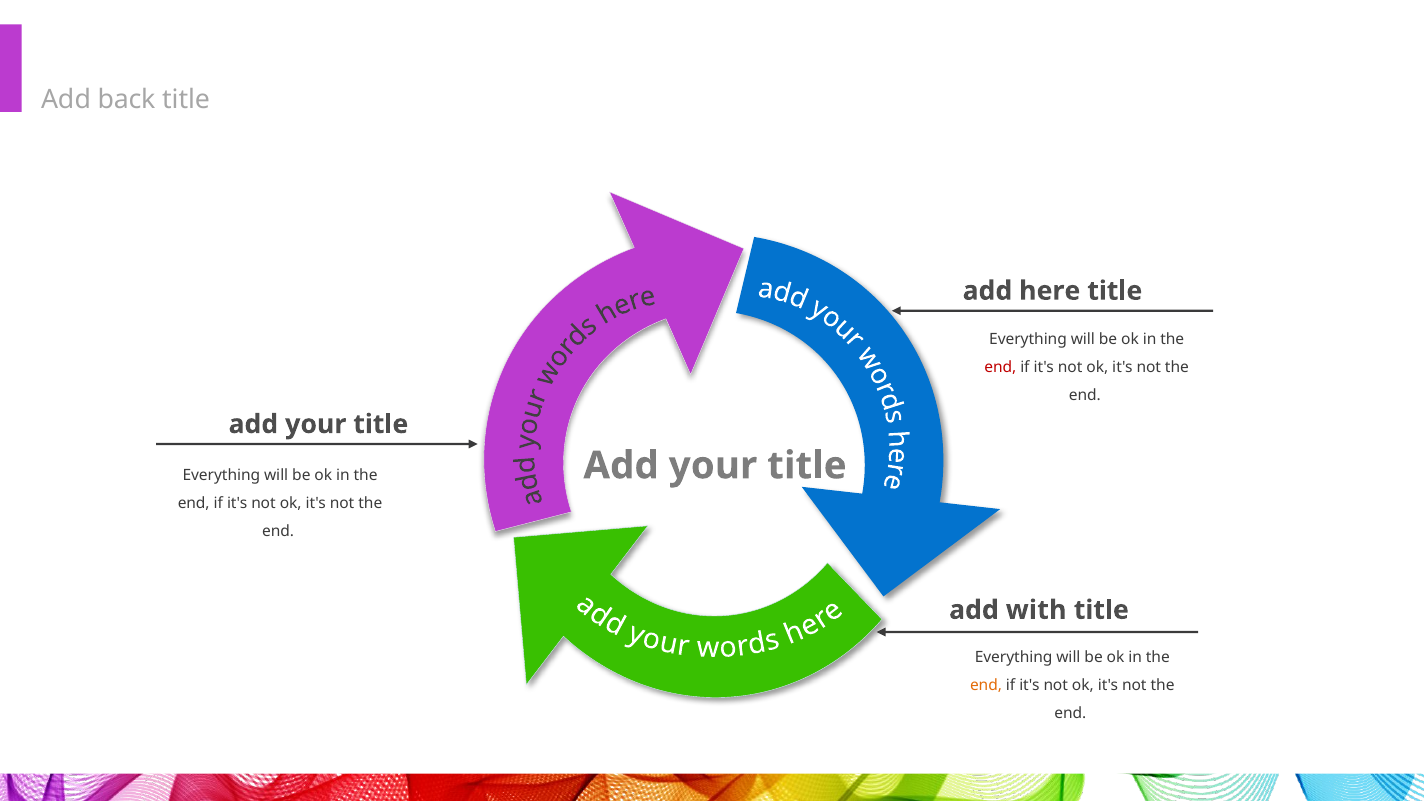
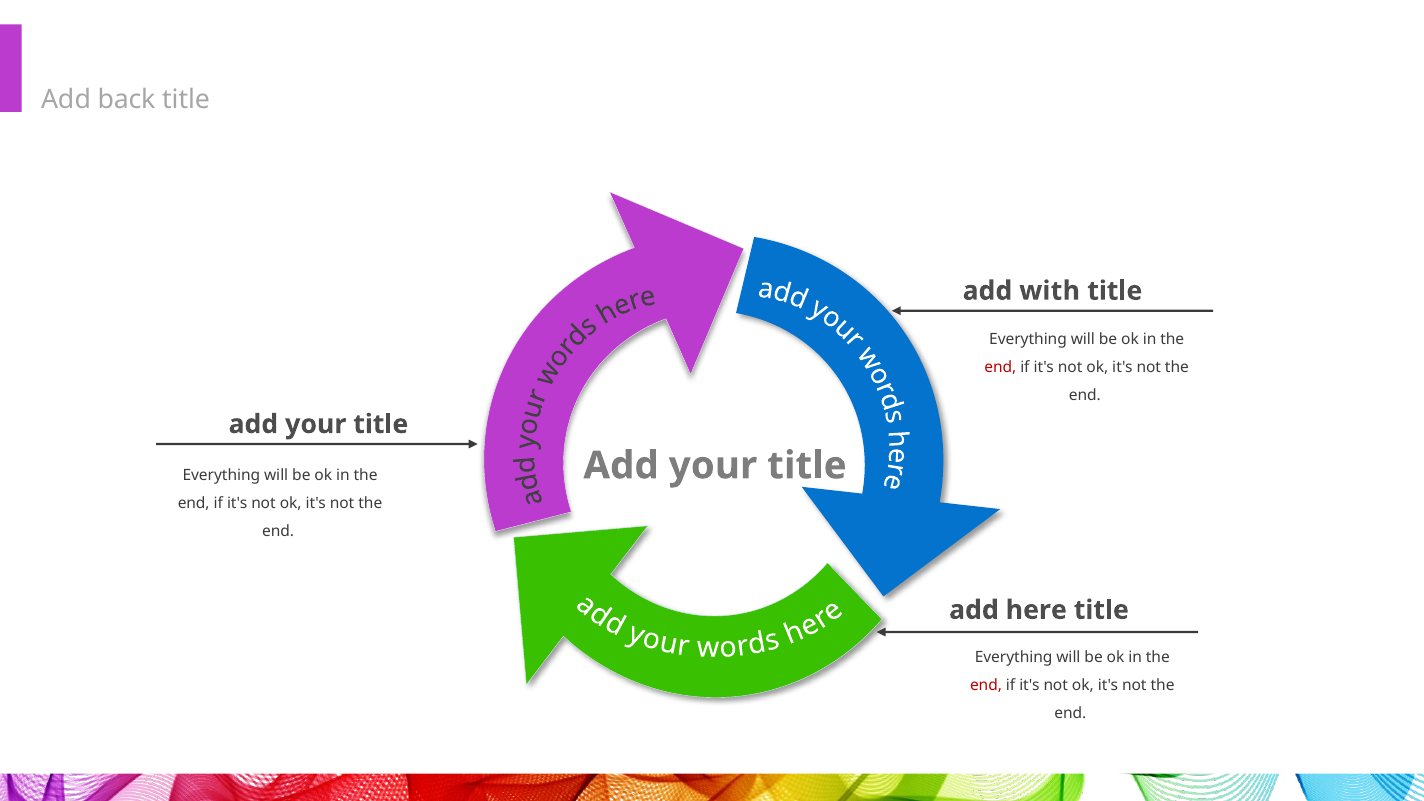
here: here -> with
with: with -> here
end at (986, 685) colour: orange -> red
